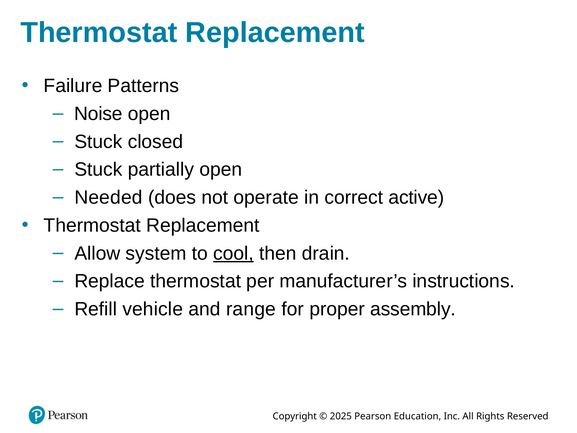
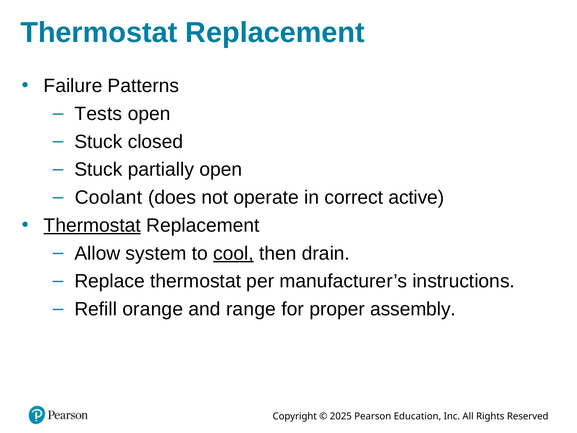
Noise: Noise -> Tests
Needed: Needed -> Coolant
Thermostat at (92, 225) underline: none -> present
vehicle: vehicle -> orange
